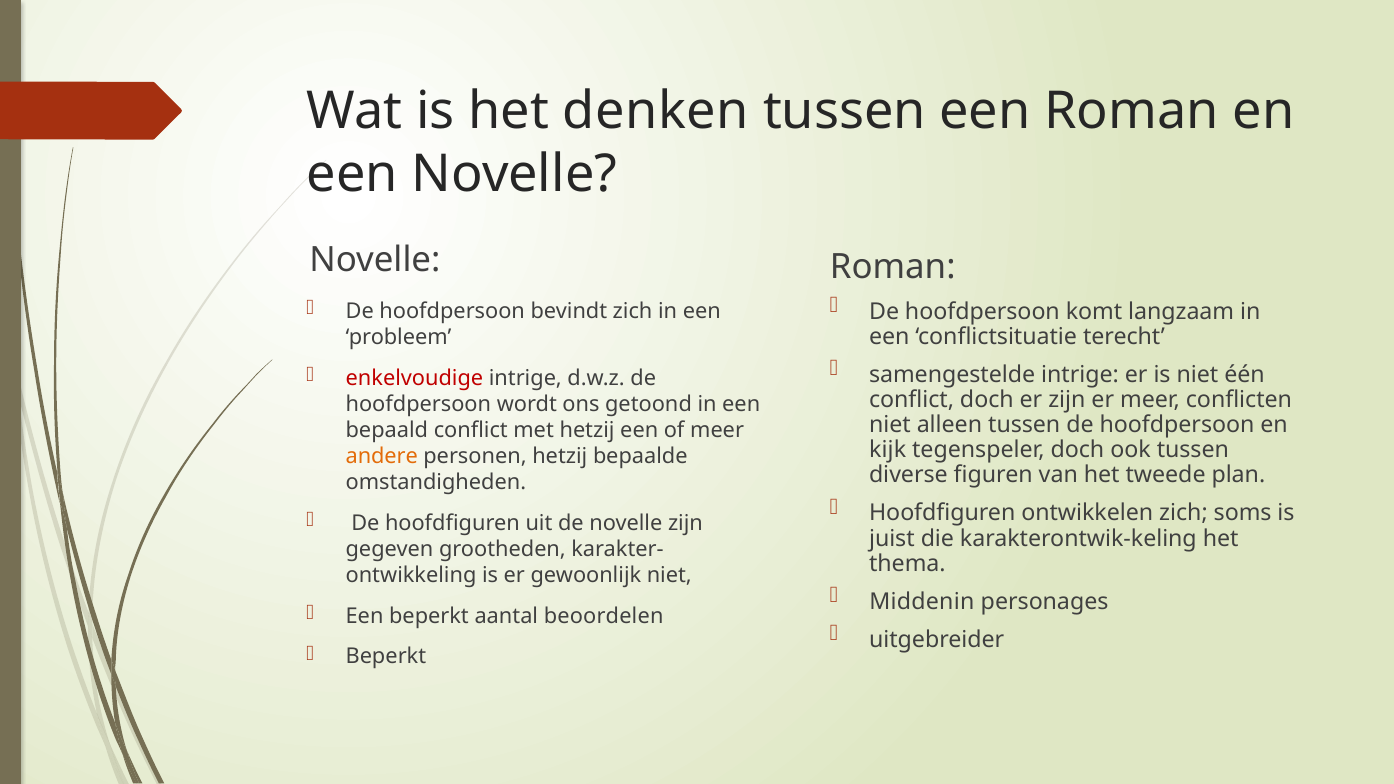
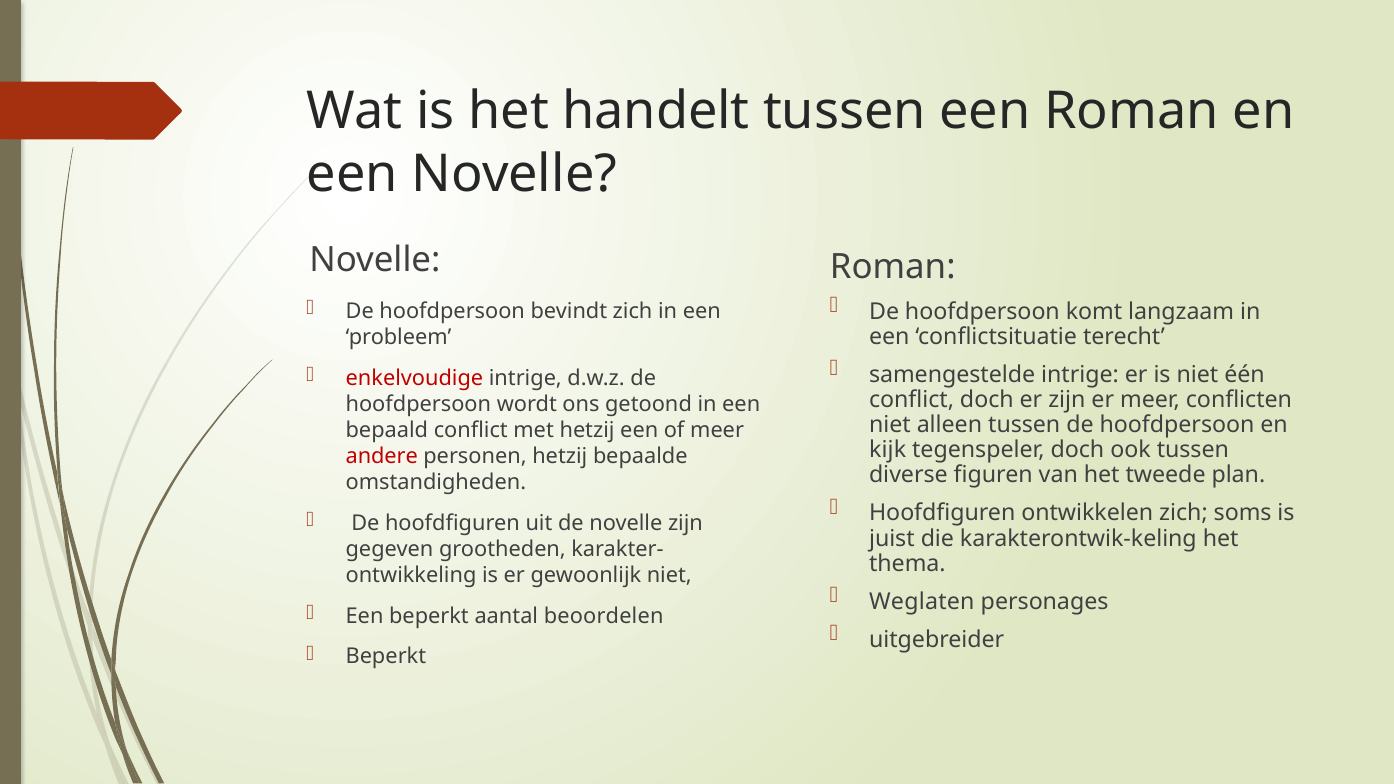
denken: denken -> handelt
andere colour: orange -> red
Middenin: Middenin -> Weglaten
